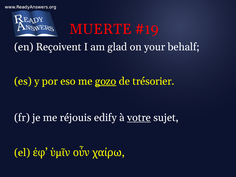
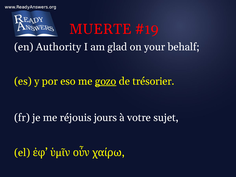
Reçoivent: Reçoivent -> Authority
edify: edify -> jours
votre underline: present -> none
